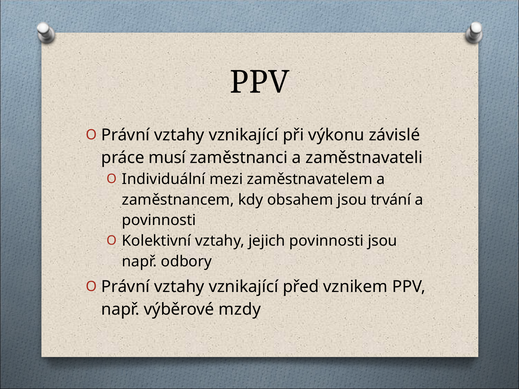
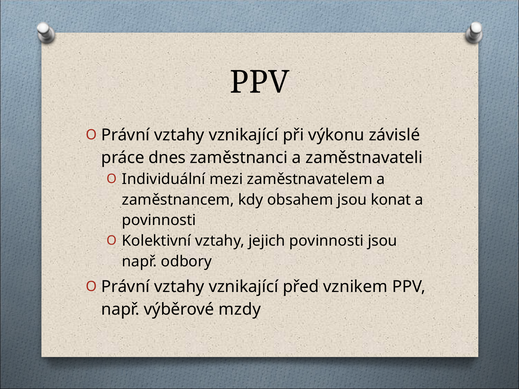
musí: musí -> dnes
trvání: trvání -> konat
